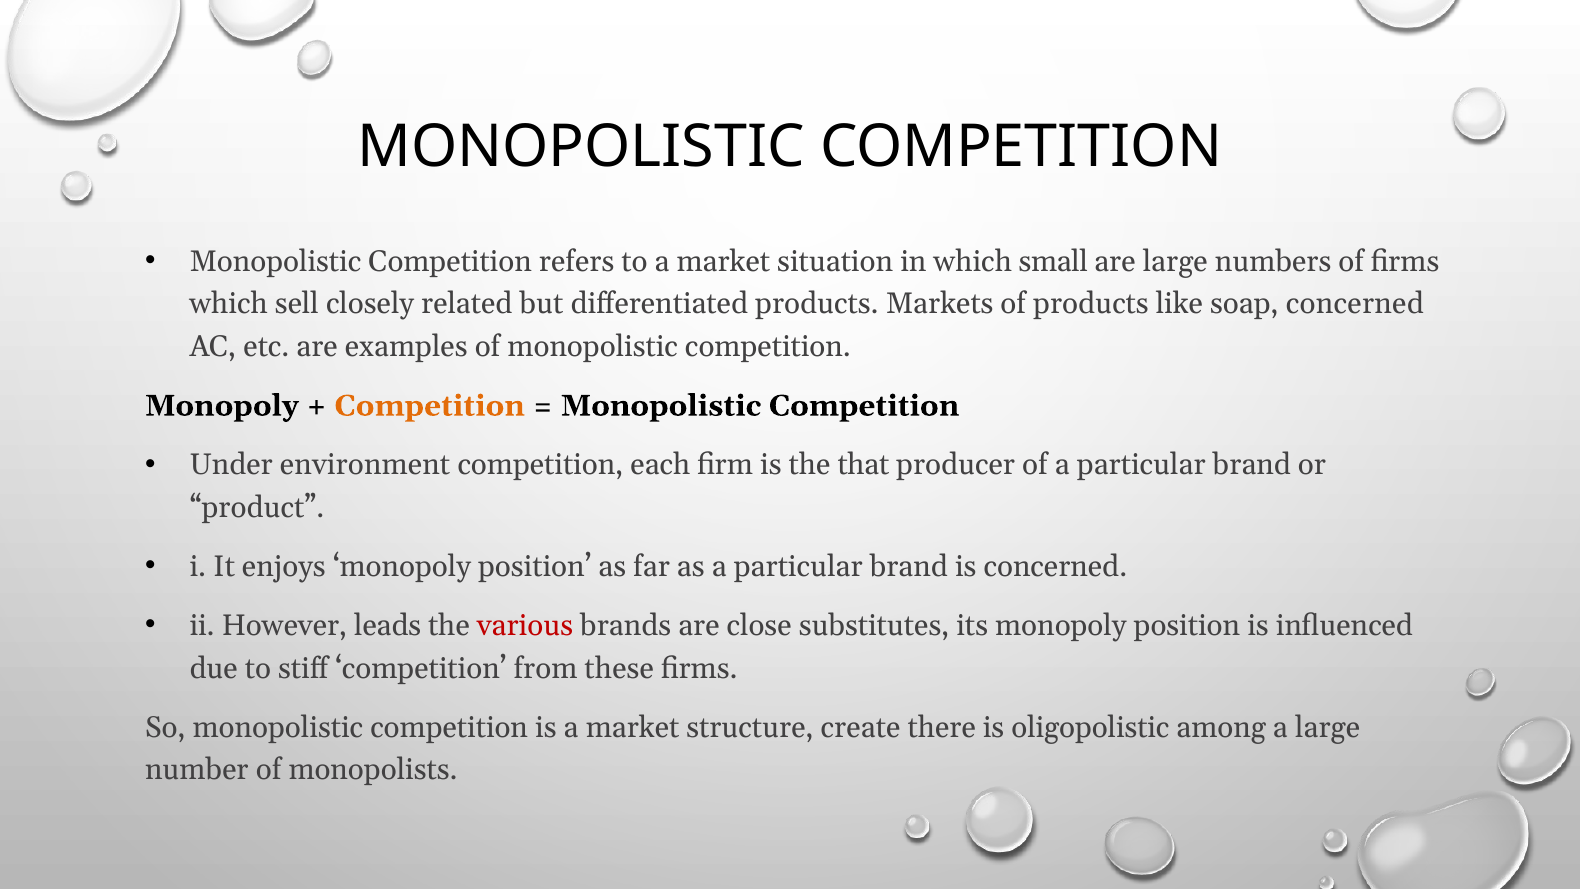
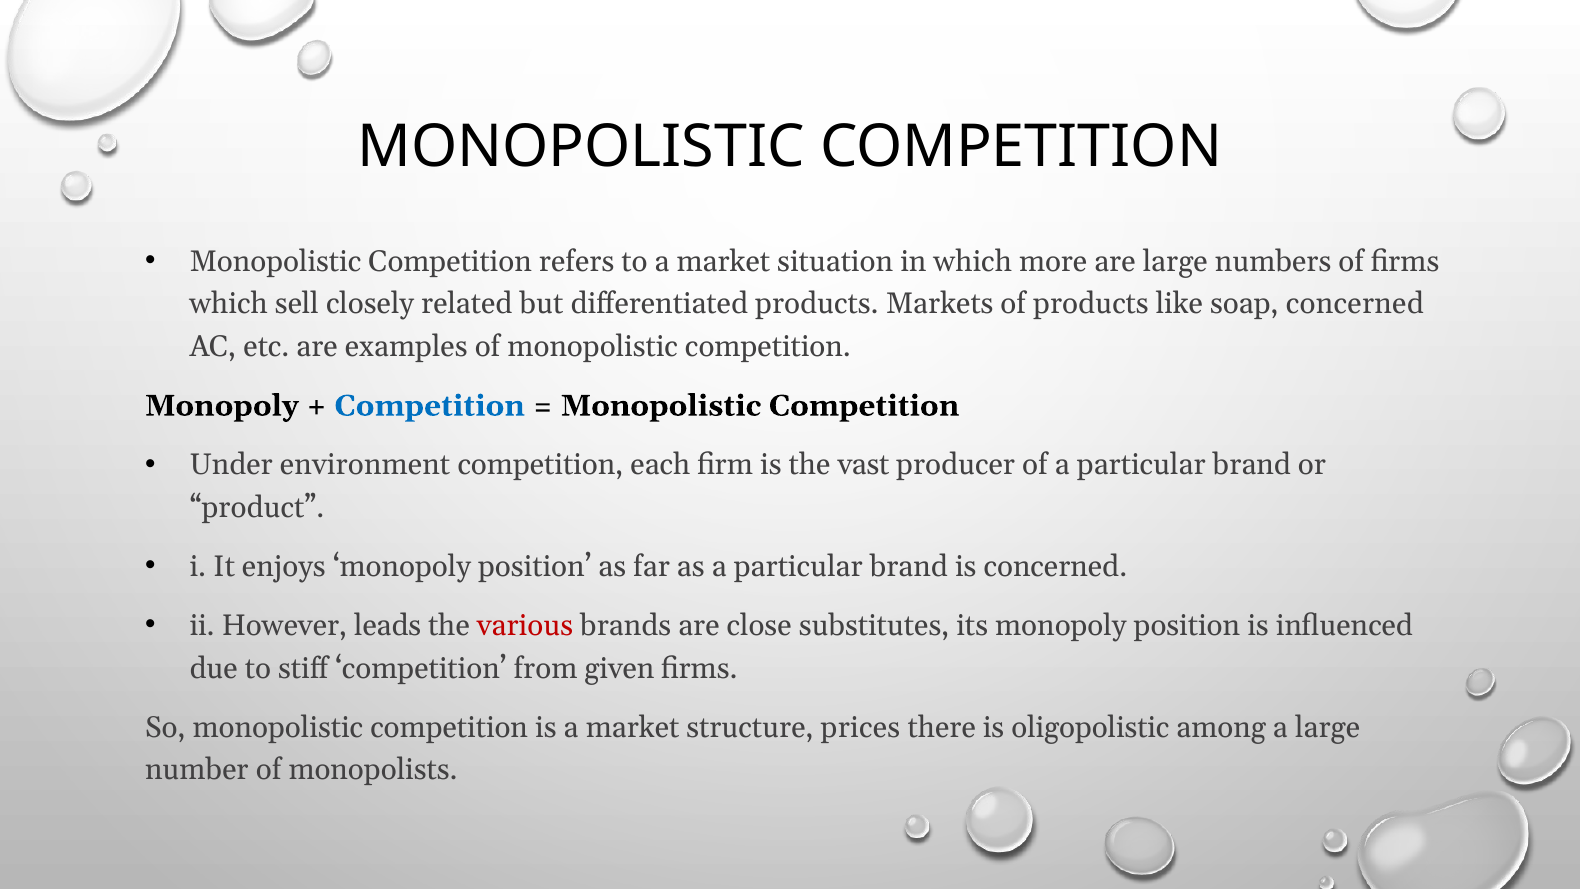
small: small -> more
Competition at (430, 406) colour: orange -> blue
that: that -> vast
these: these -> given
create: create -> prices
